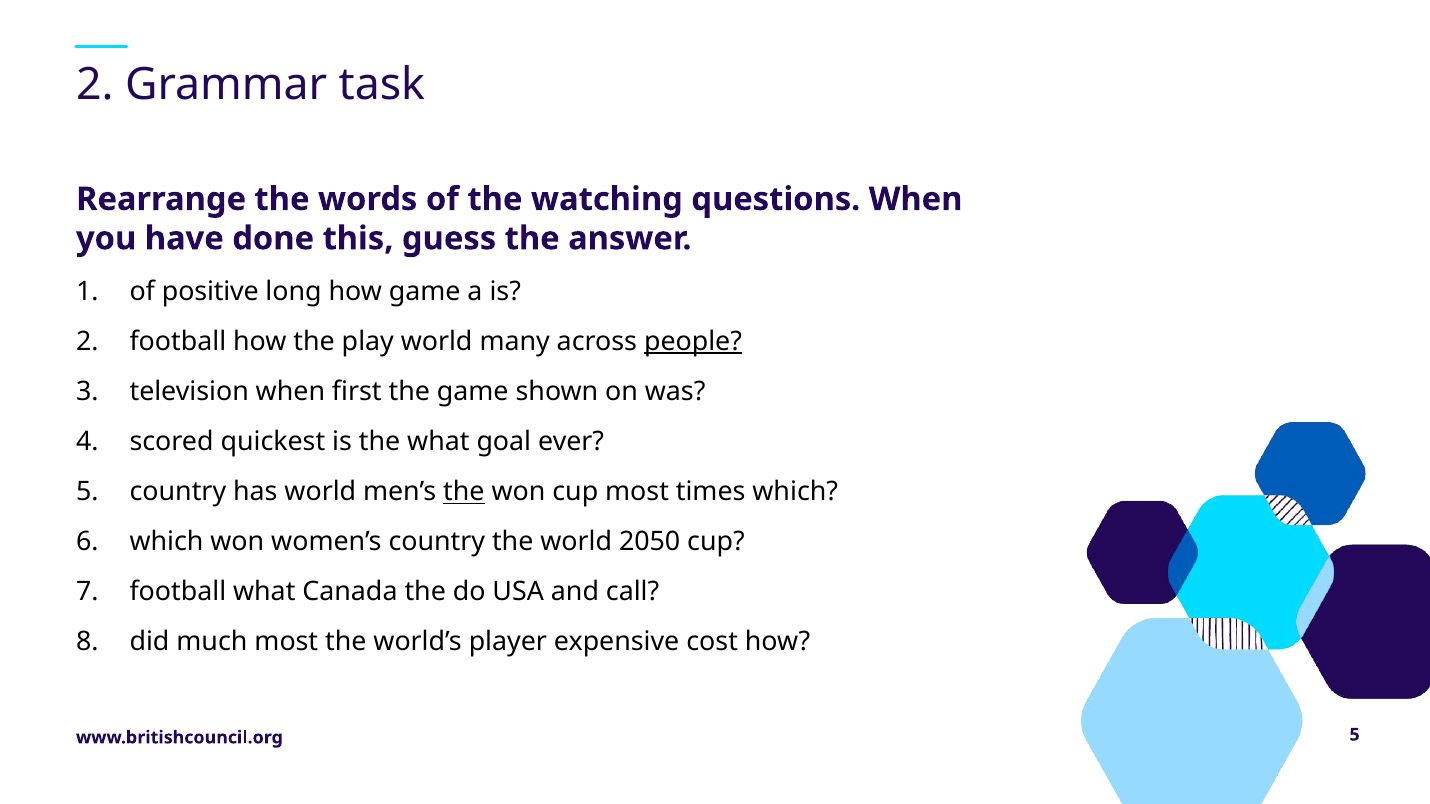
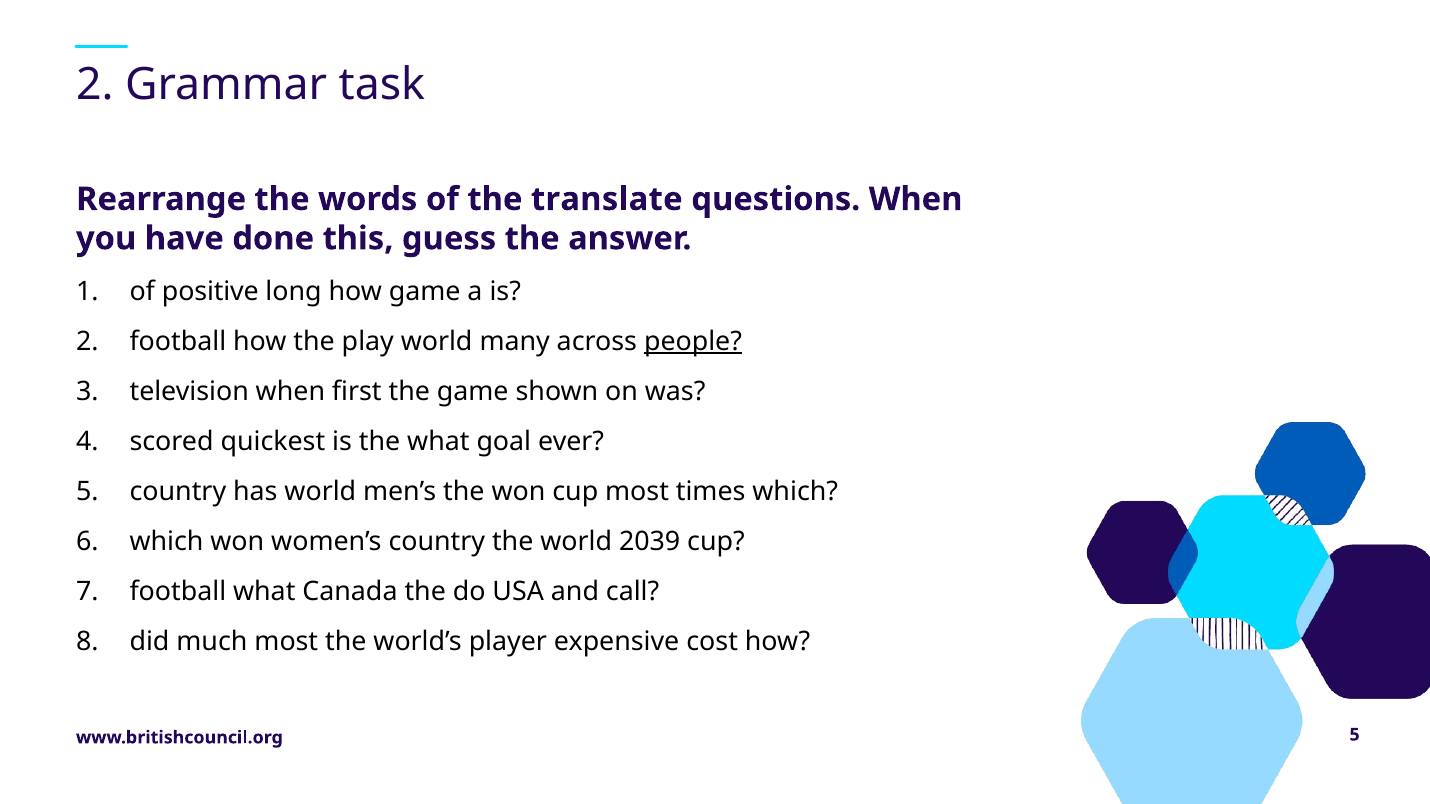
watching: watching -> translate
the at (464, 492) underline: present -> none
2050: 2050 -> 2039
